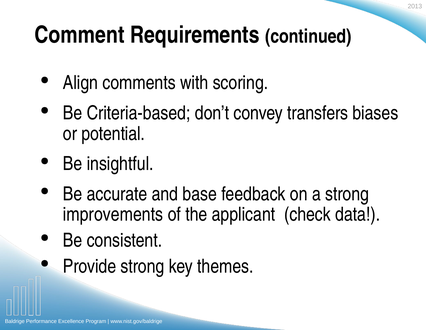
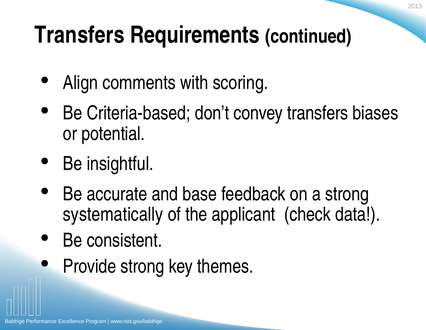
Comment at (80, 35): Comment -> Transfers
improvements: improvements -> systematically
